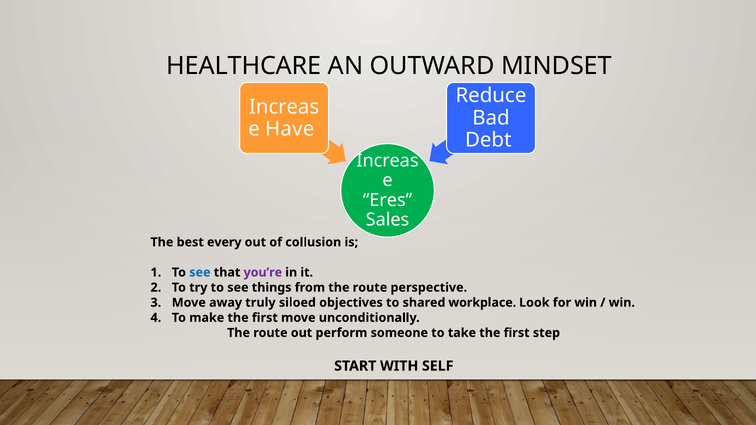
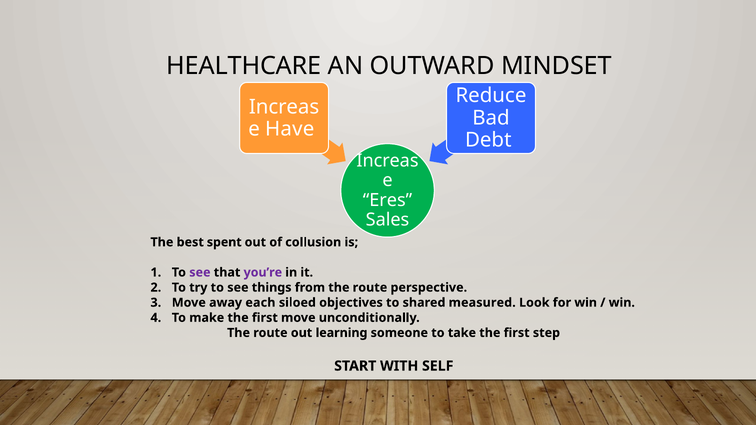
every: every -> spent
see at (200, 273) colour: blue -> purple
truly: truly -> each
workplace: workplace -> measured
perform: perform -> learning
